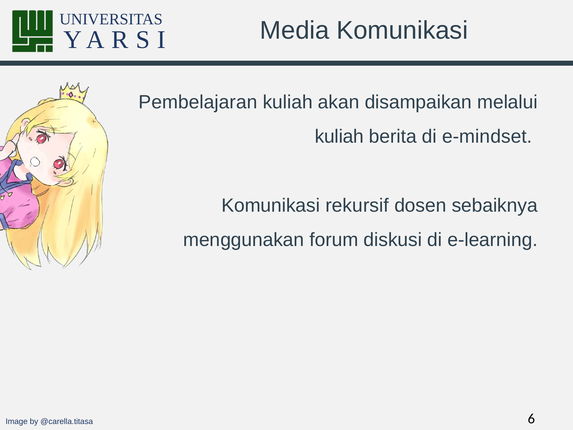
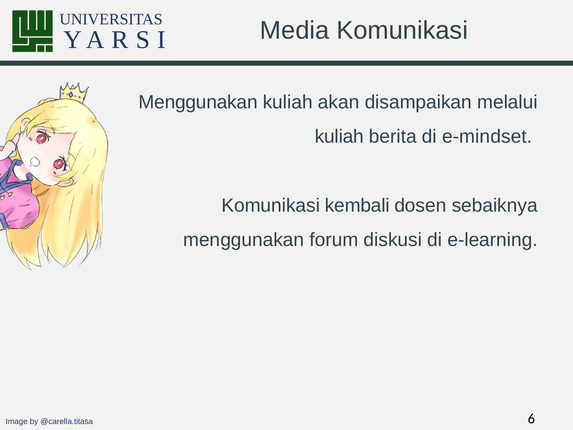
Pembelajaran at (198, 102): Pembelajaran -> Menggunakan
rekursif: rekursif -> kembali
